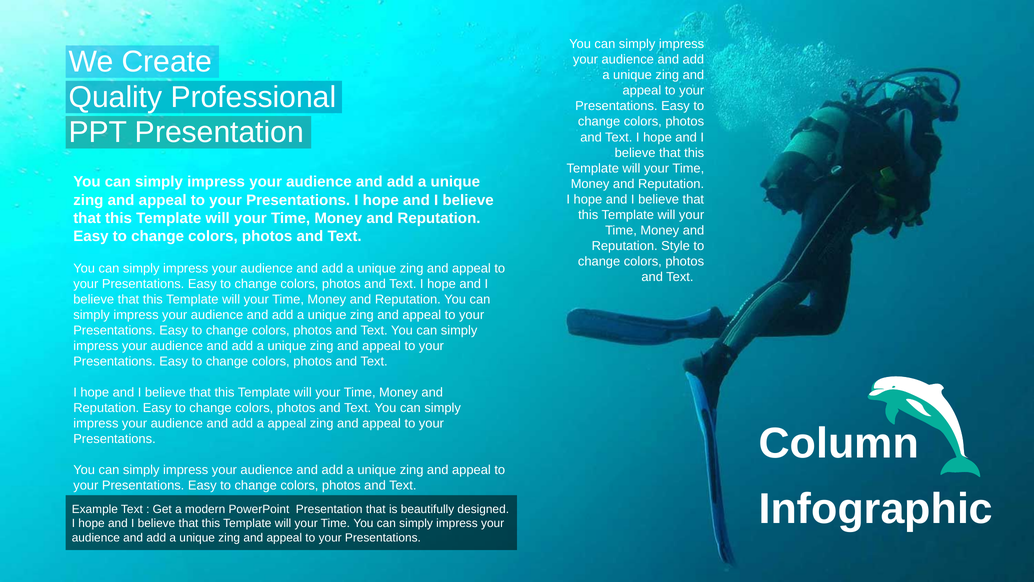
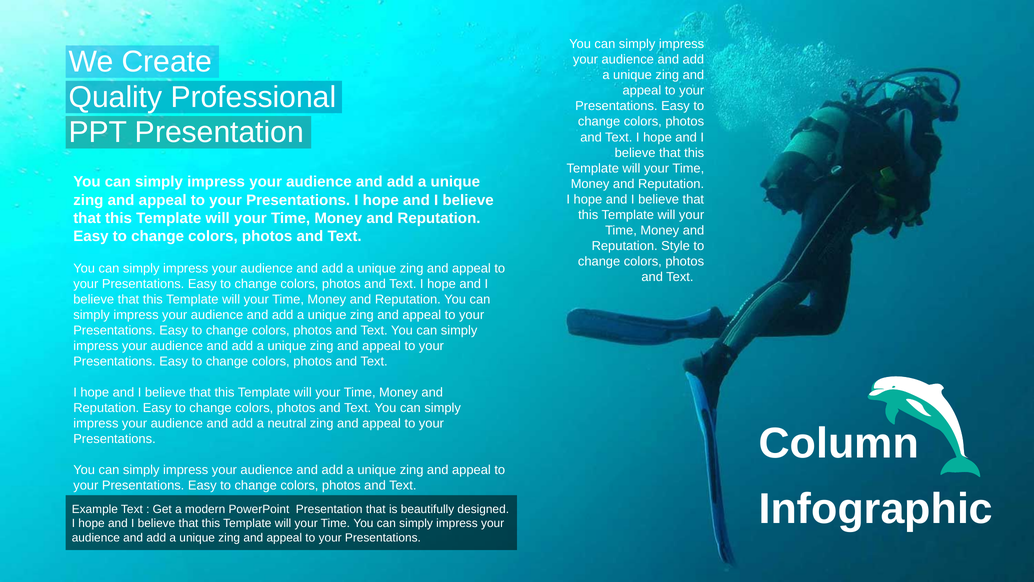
a appeal: appeal -> neutral
